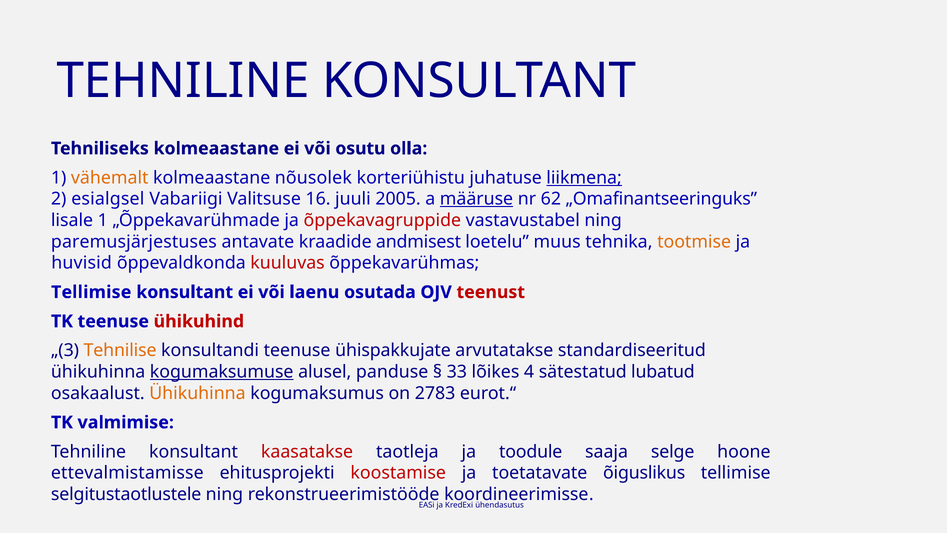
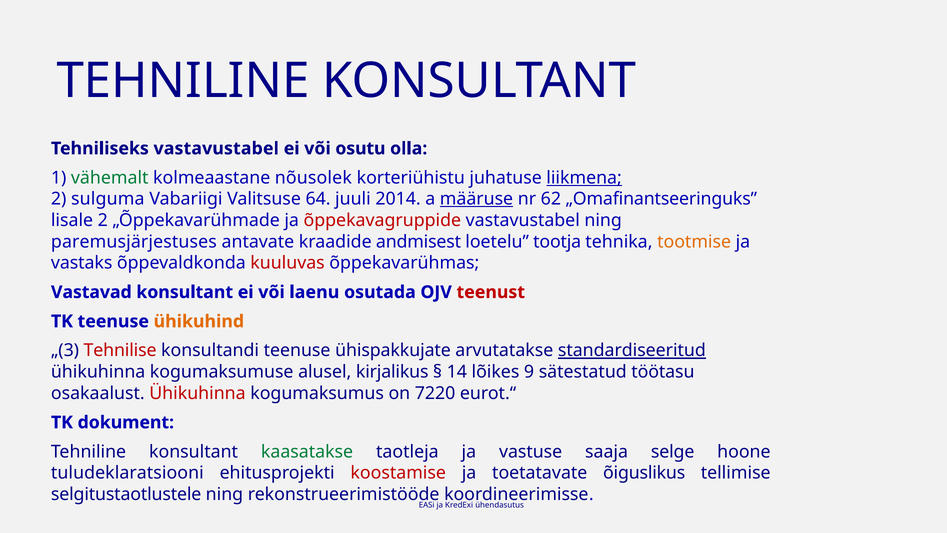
Tehniliseks kolmeaastane: kolmeaastane -> vastavustabel
vähemalt colour: orange -> green
esialgsel: esialgsel -> sulguma
16: 16 -> 64
2005: 2005 -> 2014
lisale 1: 1 -> 2
muus: muus -> tootja
huvisid: huvisid -> vastaks
Tellimise at (91, 292): Tellimise -> Vastavad
ühikuhind colour: red -> orange
Tehnilise colour: orange -> red
standardiseeritud underline: none -> present
kogumaksumuse underline: present -> none
panduse: panduse -> kirjalikus
33: 33 -> 14
4: 4 -> 9
lubatud: lubatud -> töötasu
Ühikuhinna at (197, 393) colour: orange -> red
2783: 2783 -> 7220
valmimise: valmimise -> dokument
kaasatakse colour: red -> green
toodule: toodule -> vastuse
ettevalmistamisse: ettevalmistamisse -> tuludeklaratsiooni
